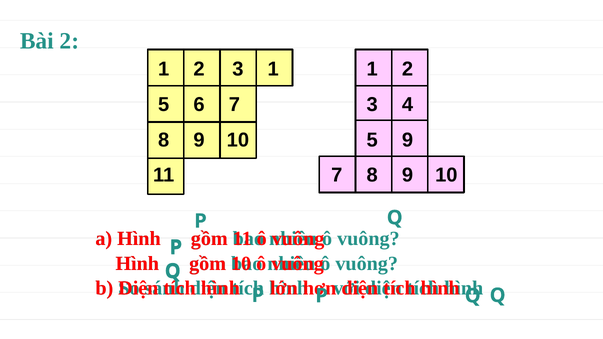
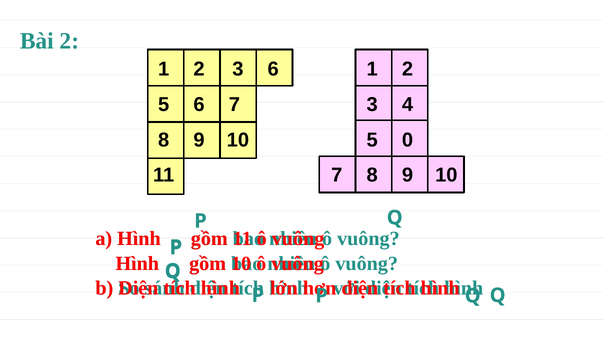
3 1: 1 -> 6
5 9: 9 -> 0
